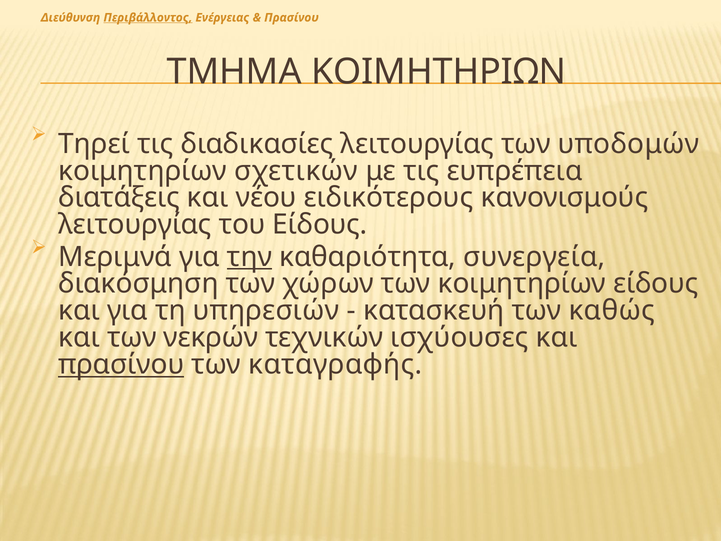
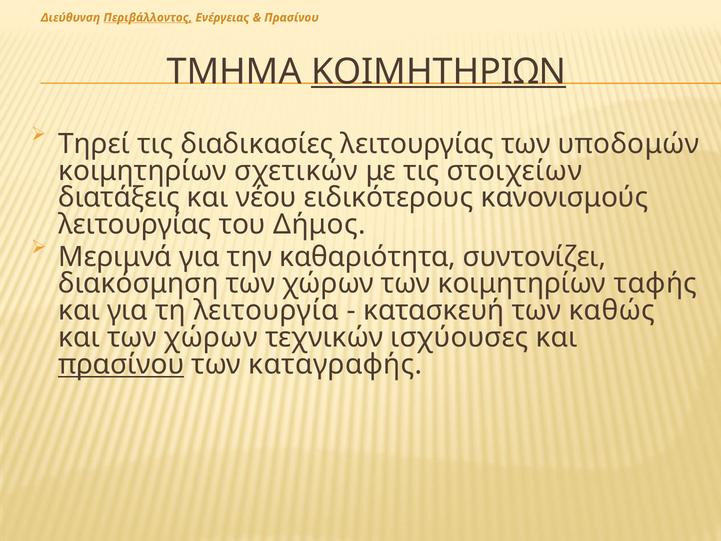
ΚΟΙΜΗΤΗΡΙΩΝ underline: none -> present
ευπρέπεια: ευπρέπεια -> στοιχείων
του Είδους: Είδους -> Δήμος
την underline: present -> none
συνεργεία: συνεργεία -> συντονίζει
κοιμητηρίων είδους: είδους -> ταφής
υπηρεσιών: υπηρεσιών -> λειτουργία
και των νεκρών: νεκρών -> χώρων
